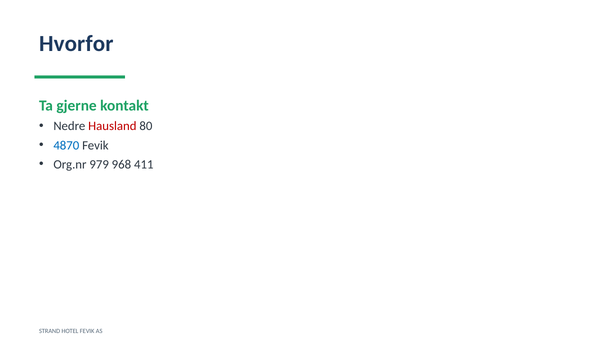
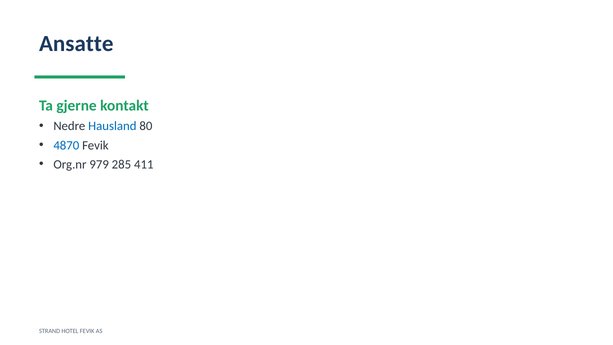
Hvorfor: Hvorfor -> Ansatte
Hausland colour: red -> blue
968: 968 -> 285
